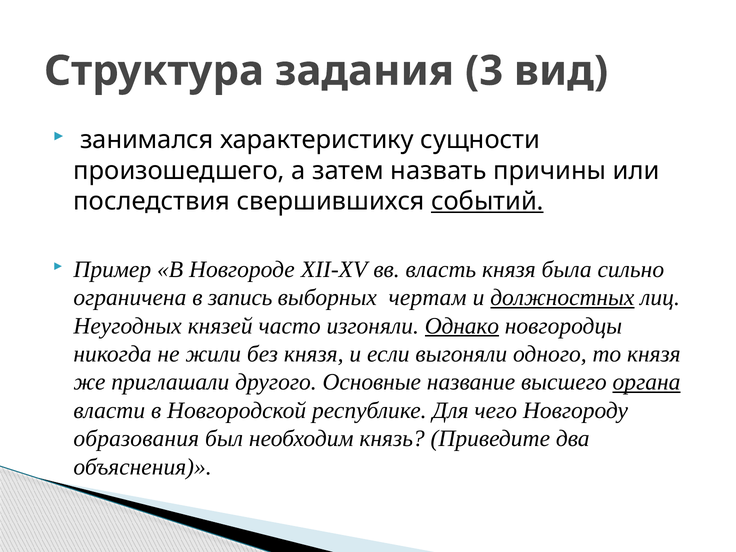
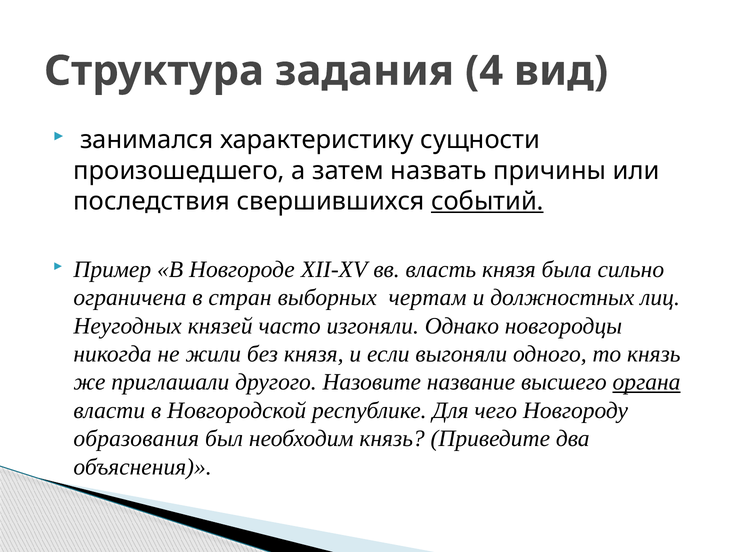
3: 3 -> 4
запись: запись -> стран
должностных underline: present -> none
Однако underline: present -> none
то князя: князя -> князь
Основные: Основные -> Назовите
